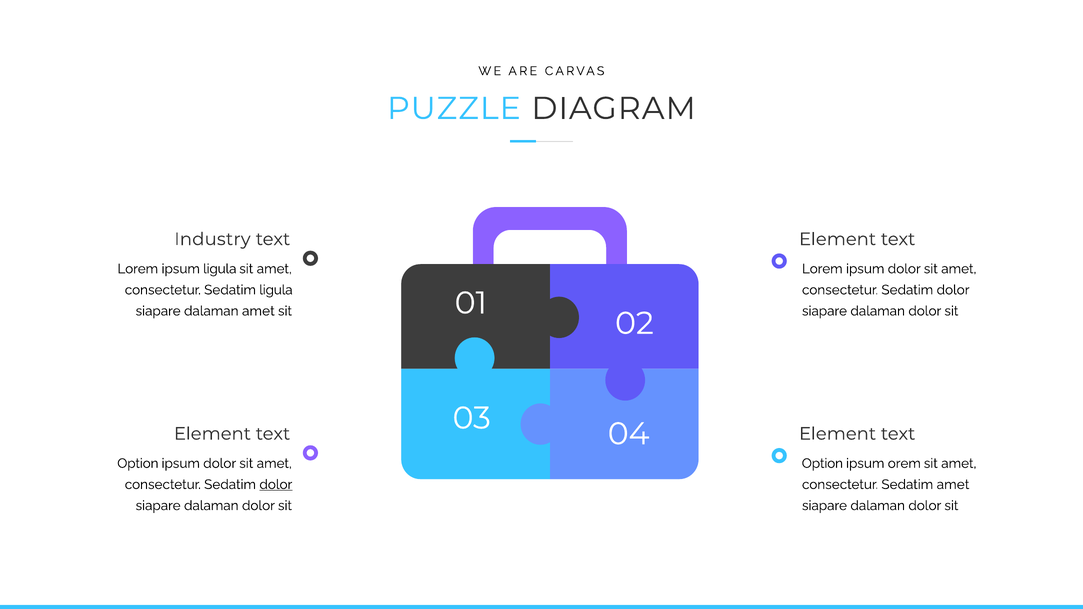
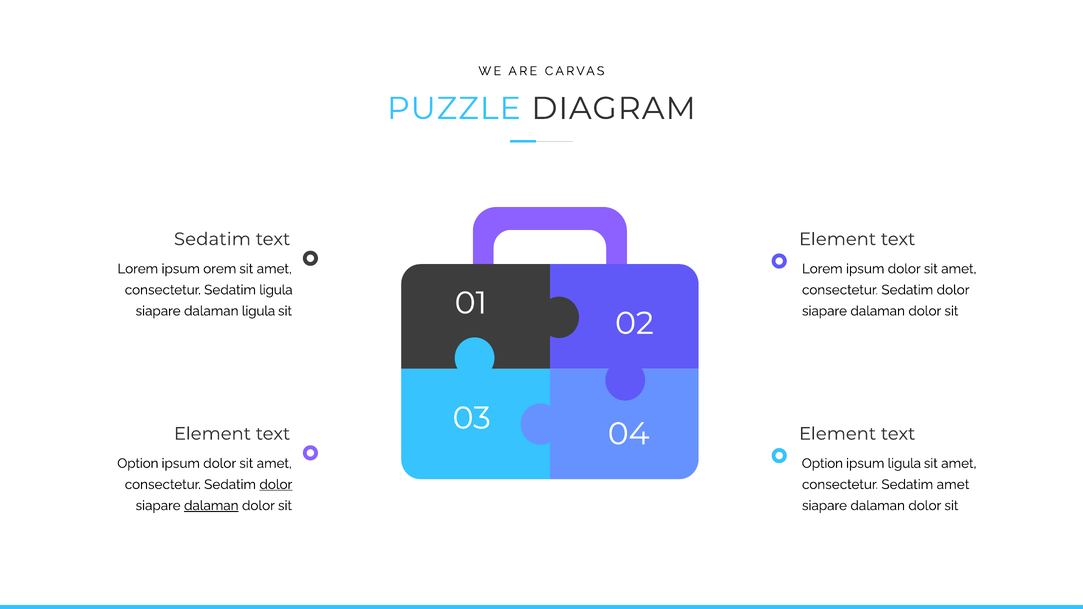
Industry at (212, 239): Industry -> Sedatim
ipsum ligula: ligula -> orem
dalaman amet: amet -> ligula
ipsum orem: orem -> ligula
dalaman at (211, 506) underline: none -> present
